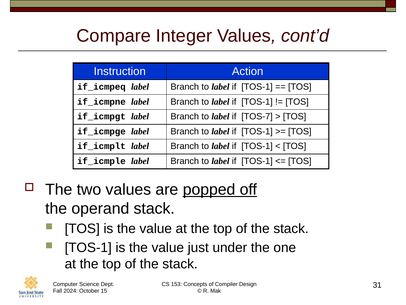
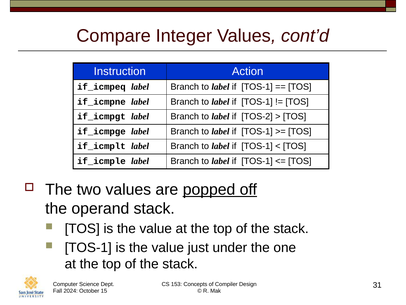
TOS-7: TOS-7 -> TOS-2
